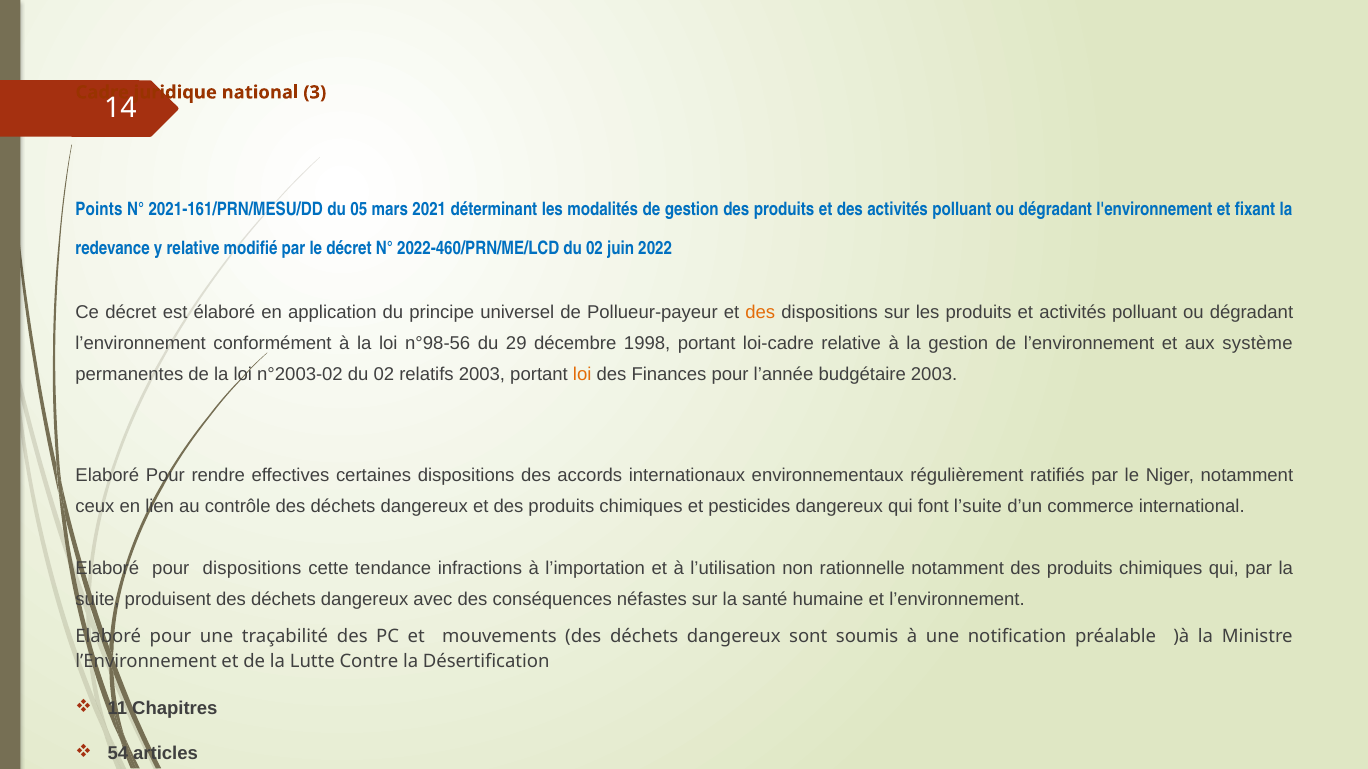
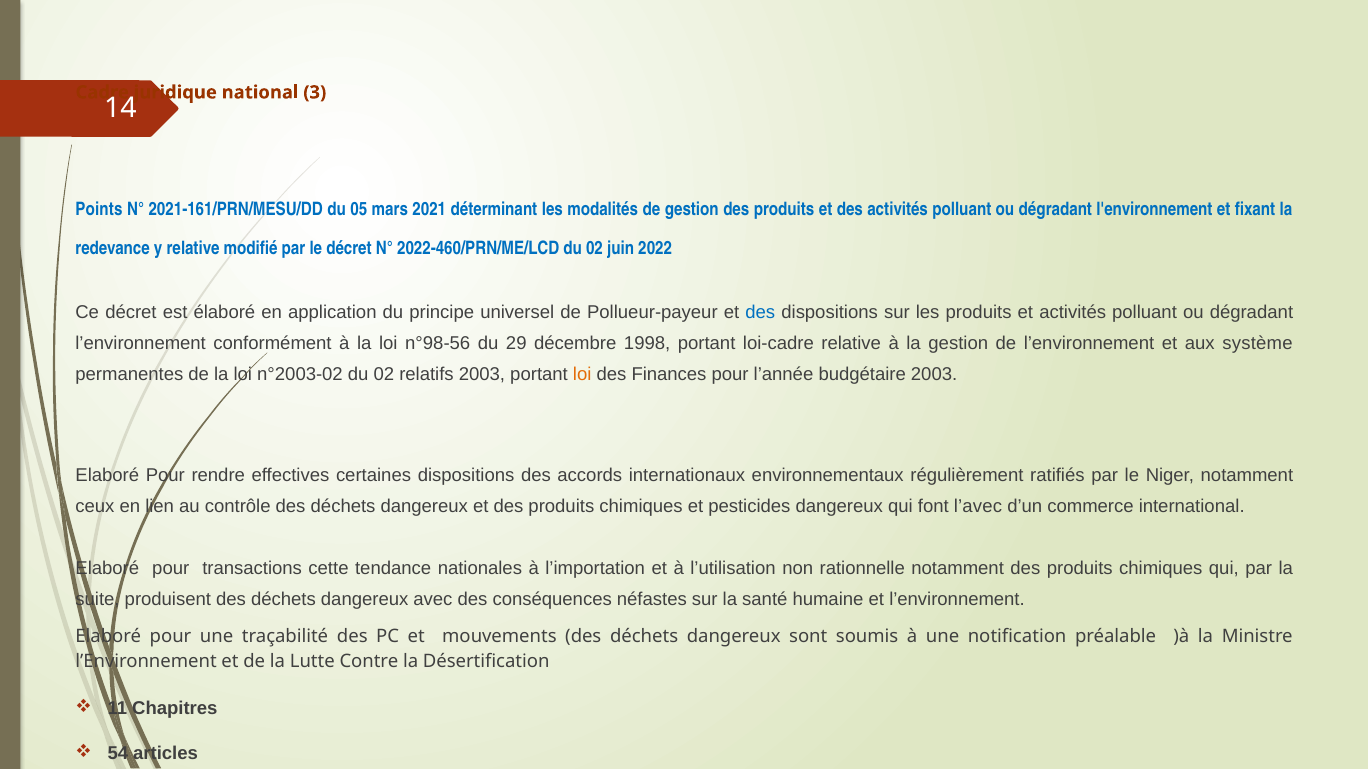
des at (760, 312) colour: orange -> blue
l’suite: l’suite -> l’avec
pour dispositions: dispositions -> transactions
infractions: infractions -> nationales
